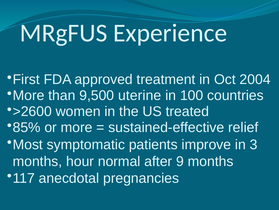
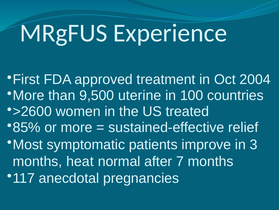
hour: hour -> heat
9: 9 -> 7
